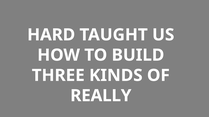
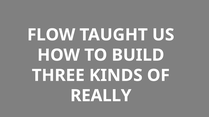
HARD: HARD -> FLOW
